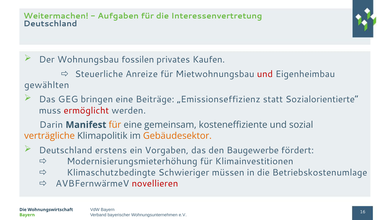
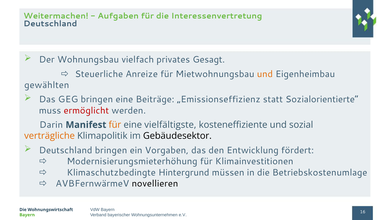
fossilen: fossilen -> vielfach
Kaufen: Kaufen -> Gesagt
und at (265, 74) colour: red -> orange
gemeinsam: gemeinsam -> vielfältigste
Gebäudesektor colour: orange -> black
Deutschland erstens: erstens -> bringen
Baugewerbe: Baugewerbe -> Entwicklung
Schwieriger: Schwieriger -> Hintergrund
novellieren colour: red -> black
